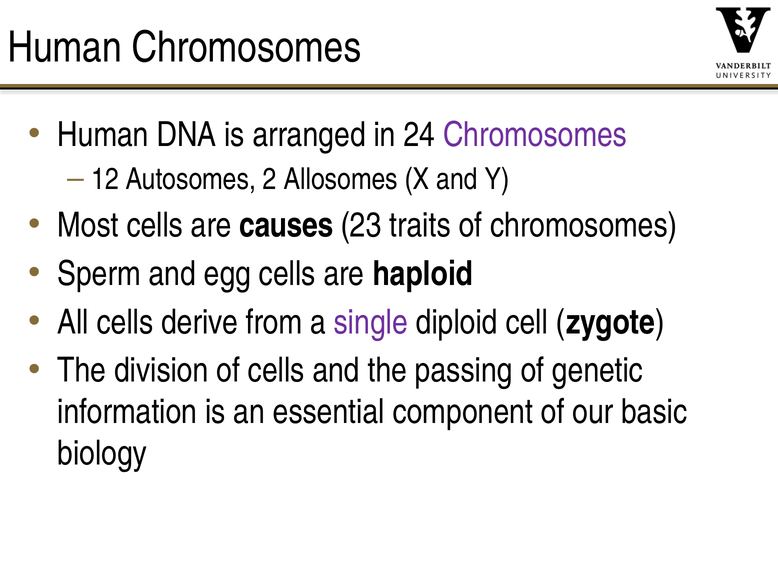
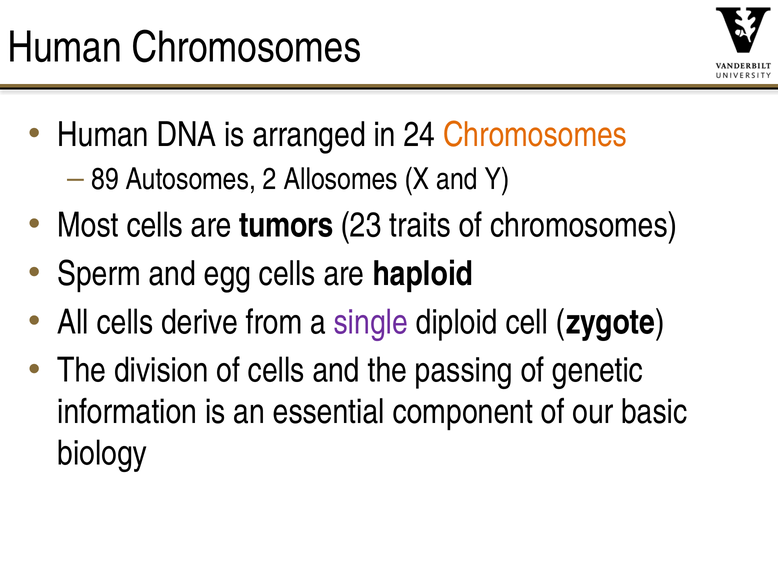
Chromosomes at (535, 135) colour: purple -> orange
12: 12 -> 89
causes: causes -> tumors
